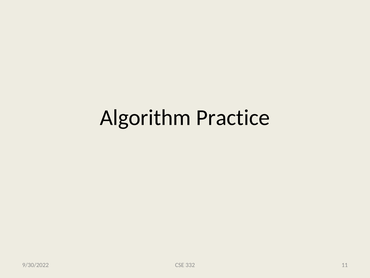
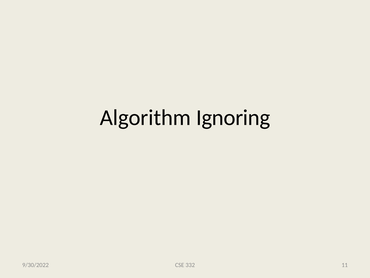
Practice: Practice -> Ignoring
